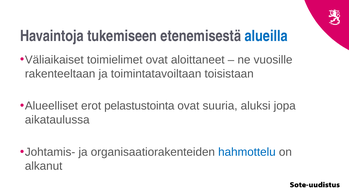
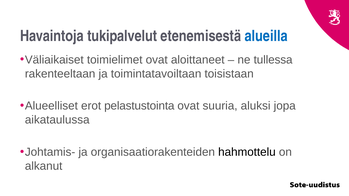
tukemiseen: tukemiseen -> tukipalvelut
vuosille: vuosille -> tullessa
hahmottelu colour: blue -> black
